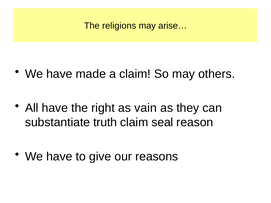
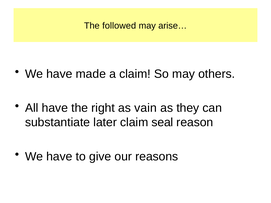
religions: religions -> followed
truth: truth -> later
